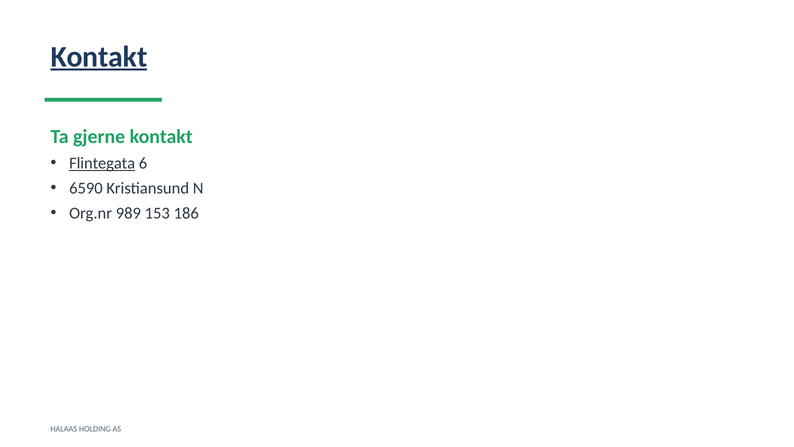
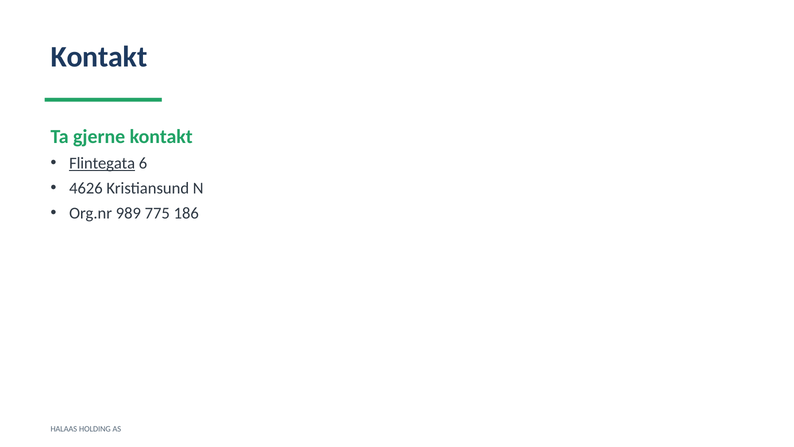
Kontakt at (99, 57) underline: present -> none
6590: 6590 -> 4626
153: 153 -> 775
